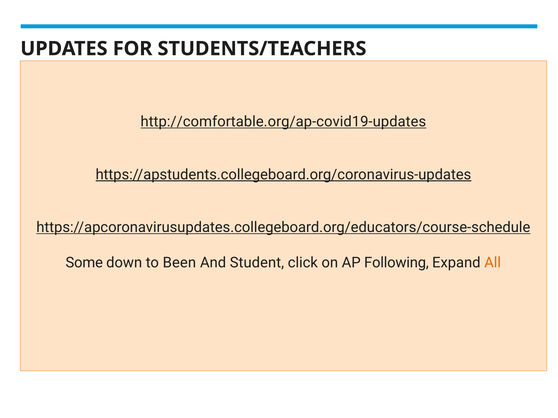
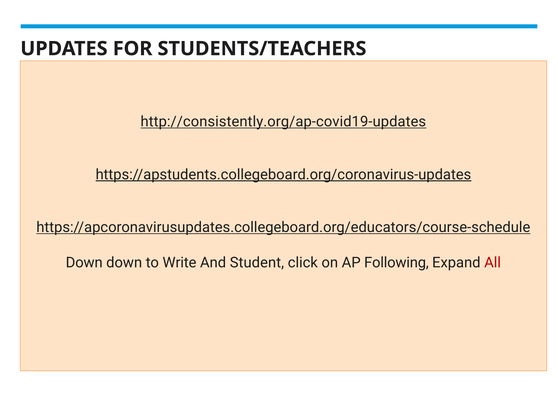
http://comfortable.org/ap-covid19-updates: http://comfortable.org/ap-covid19-updates -> http://consistently.org/ap-covid19-updates
Some at (84, 263): Some -> Down
Been: Been -> Write
All colour: orange -> red
